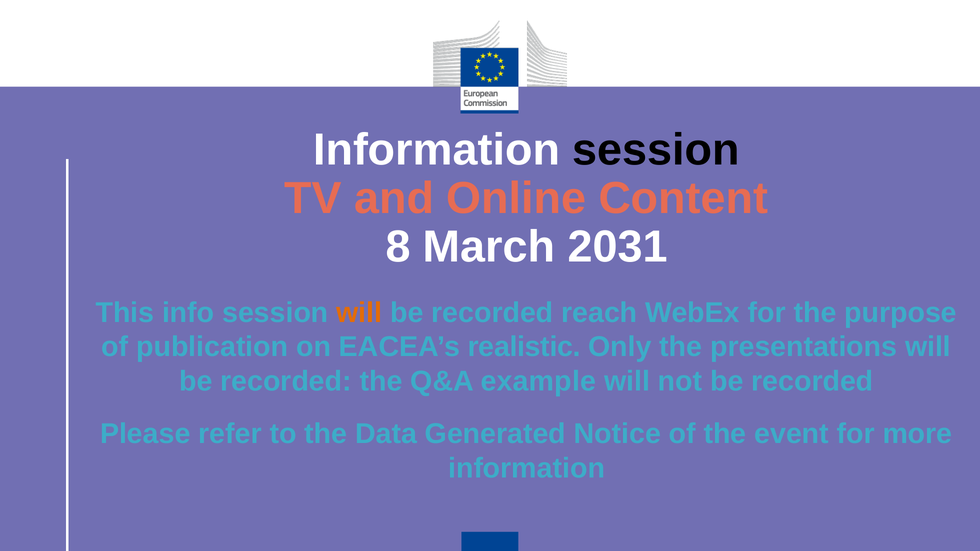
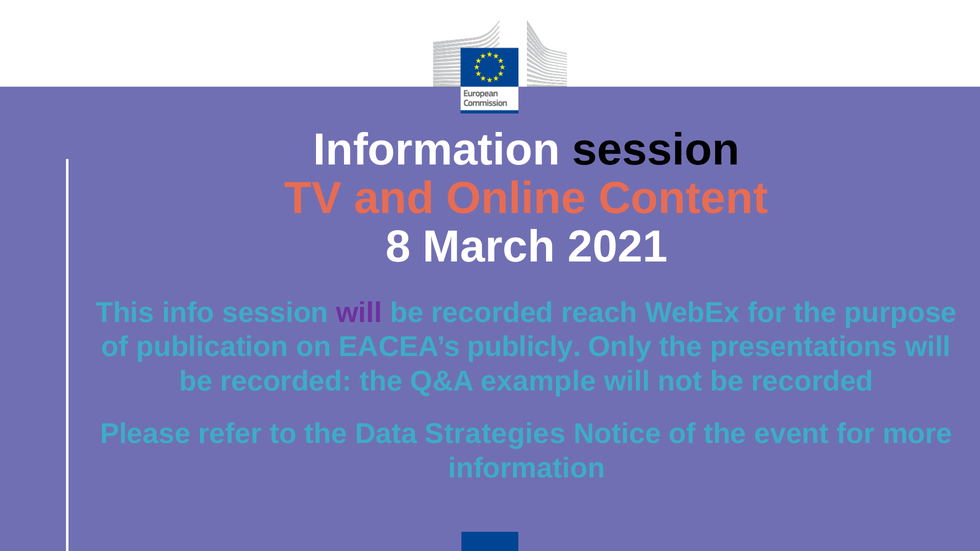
2031: 2031 -> 2021
will at (359, 313) colour: orange -> purple
realistic: realistic -> publicly
Generated: Generated -> Strategies
